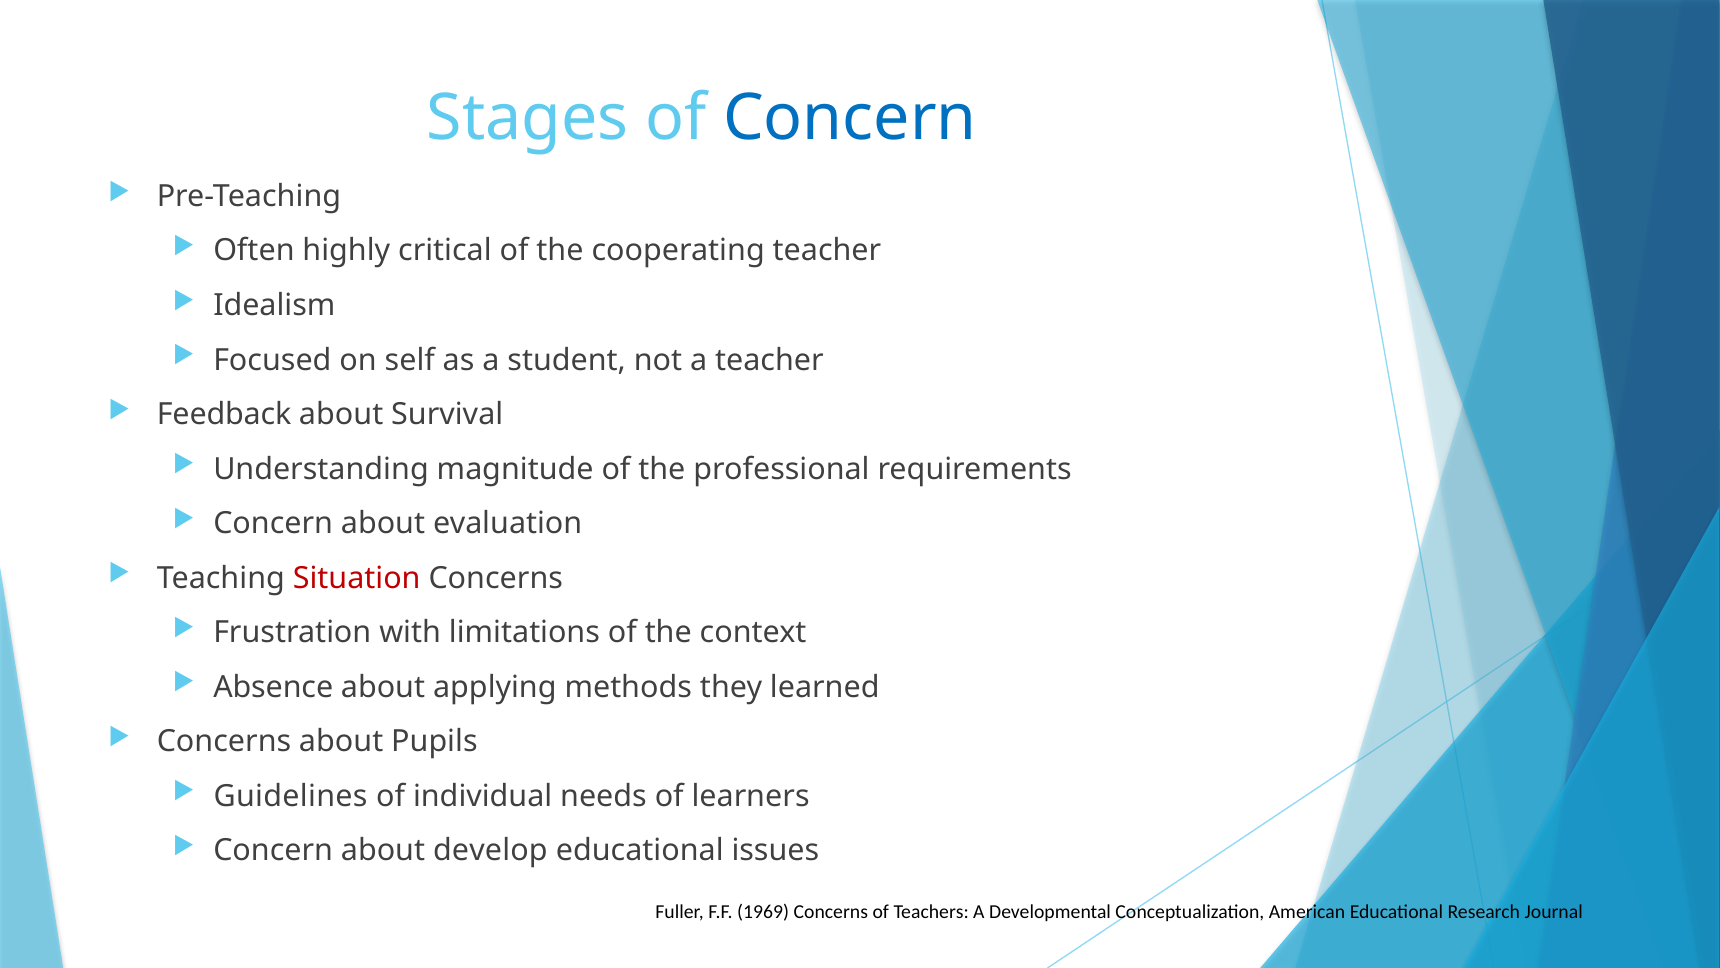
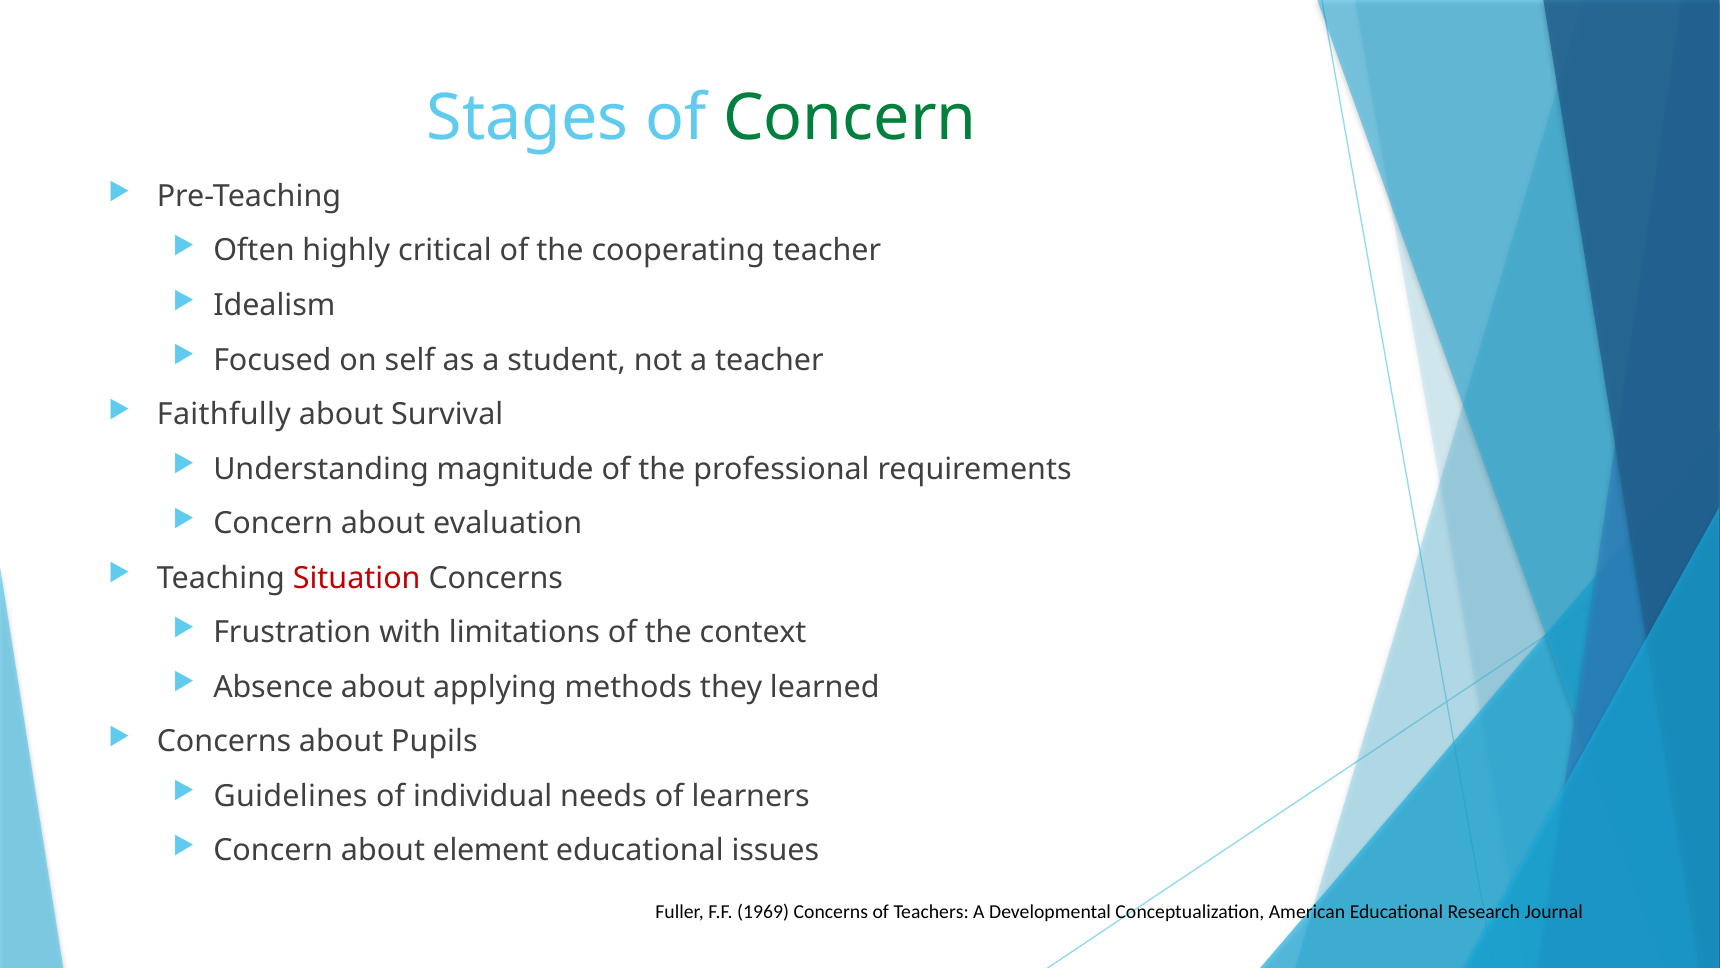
Concern at (850, 118) colour: blue -> green
Feedback: Feedback -> Faithfully
develop: develop -> element
